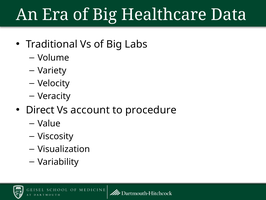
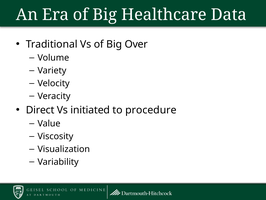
Labs: Labs -> Over
account: account -> initiated
